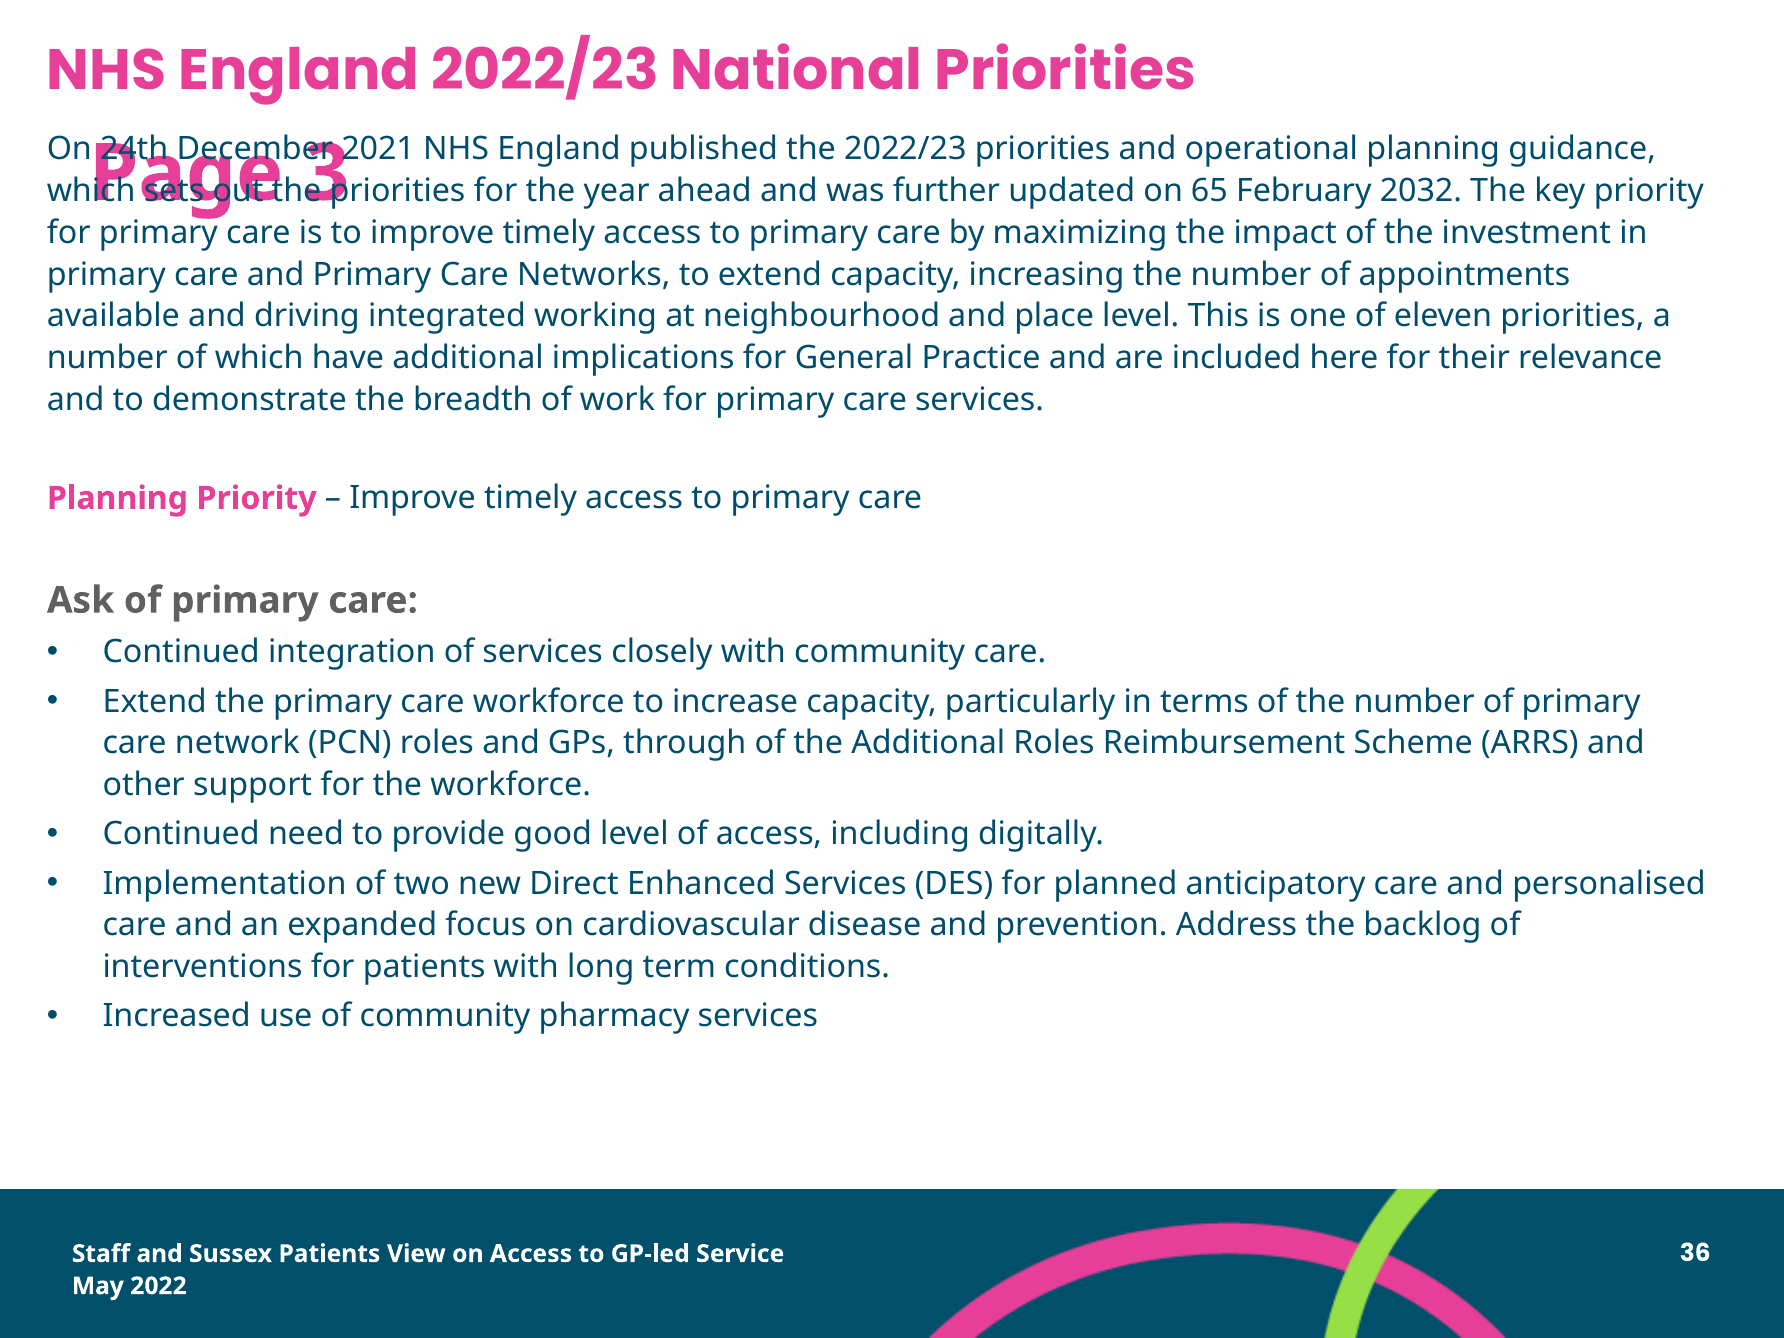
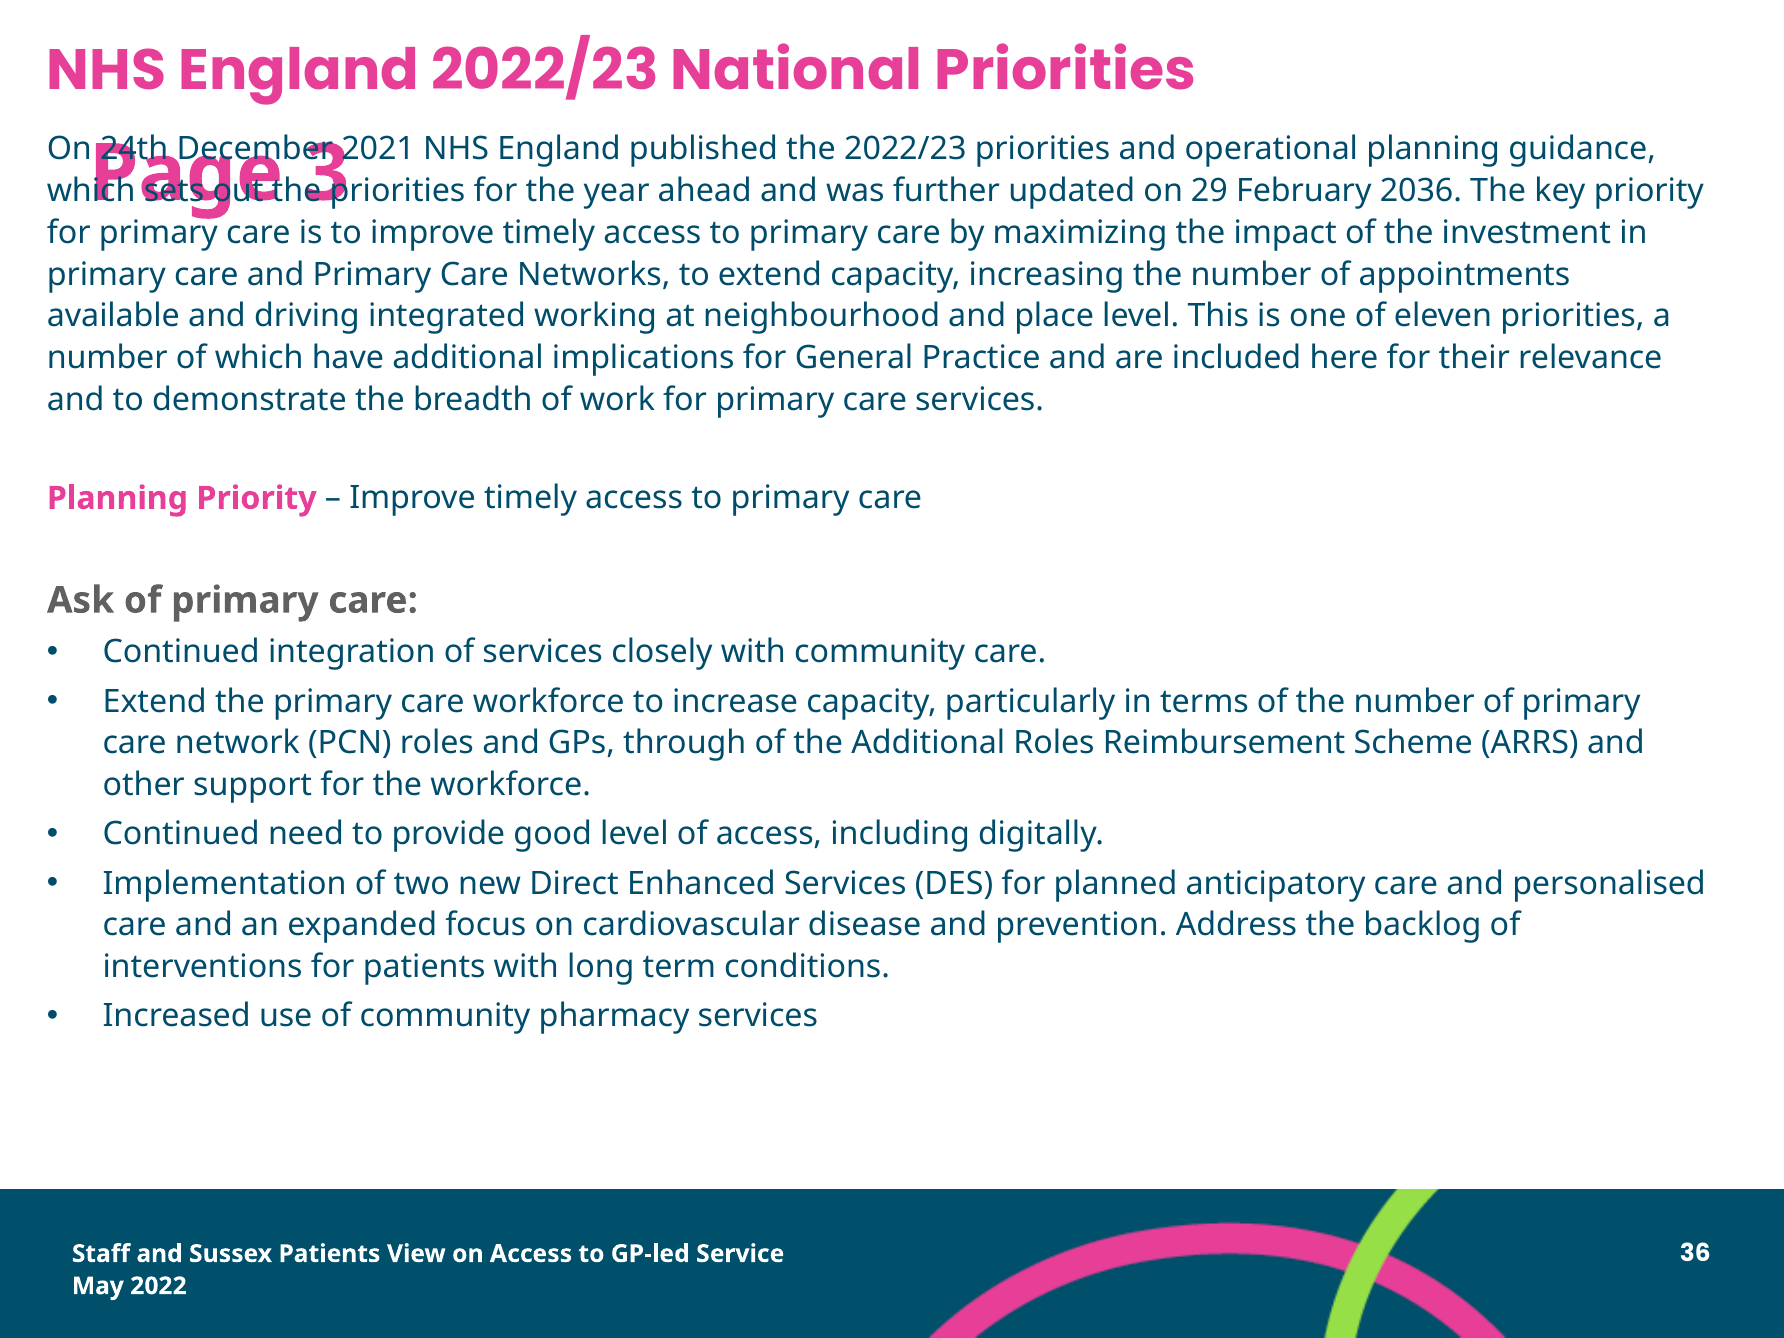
65: 65 -> 29
2032: 2032 -> 2036
